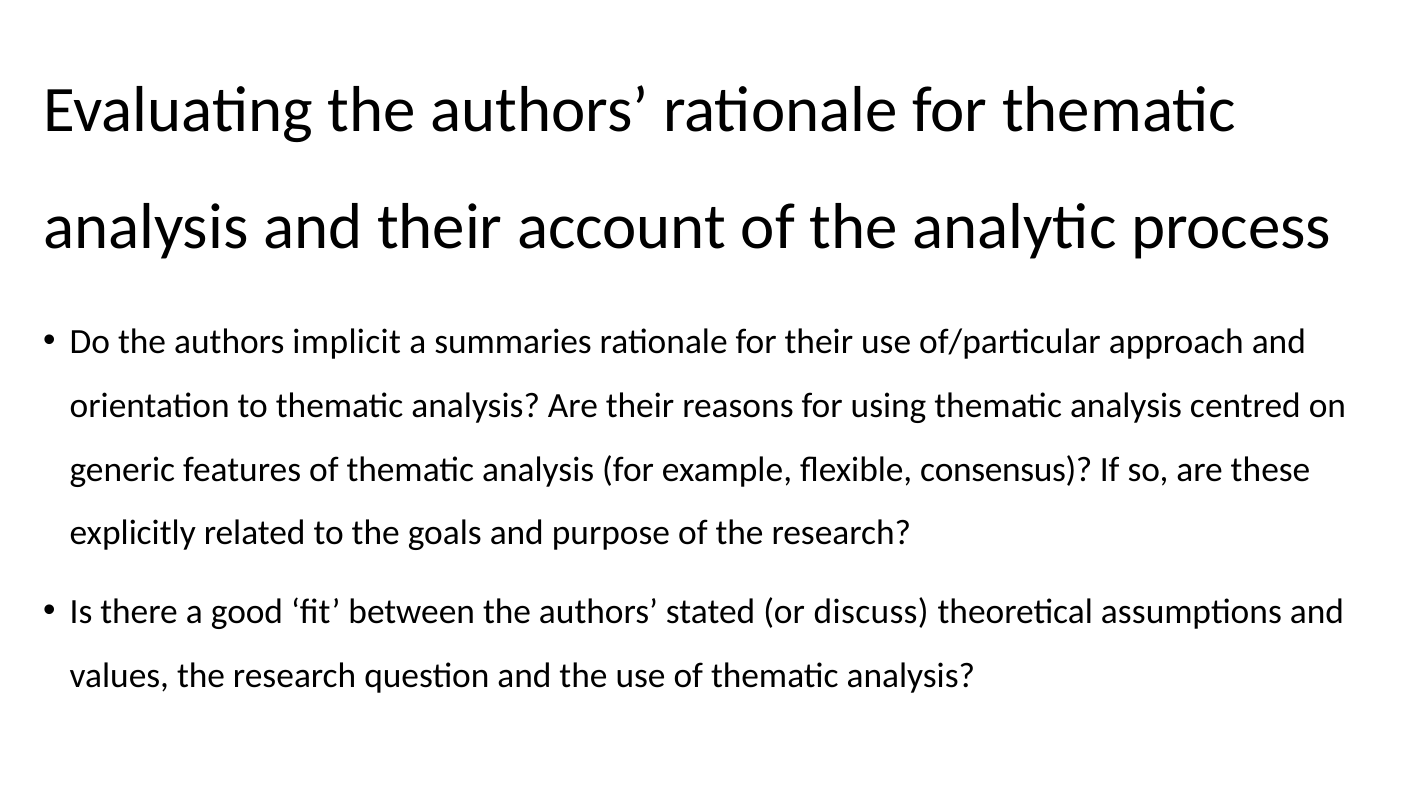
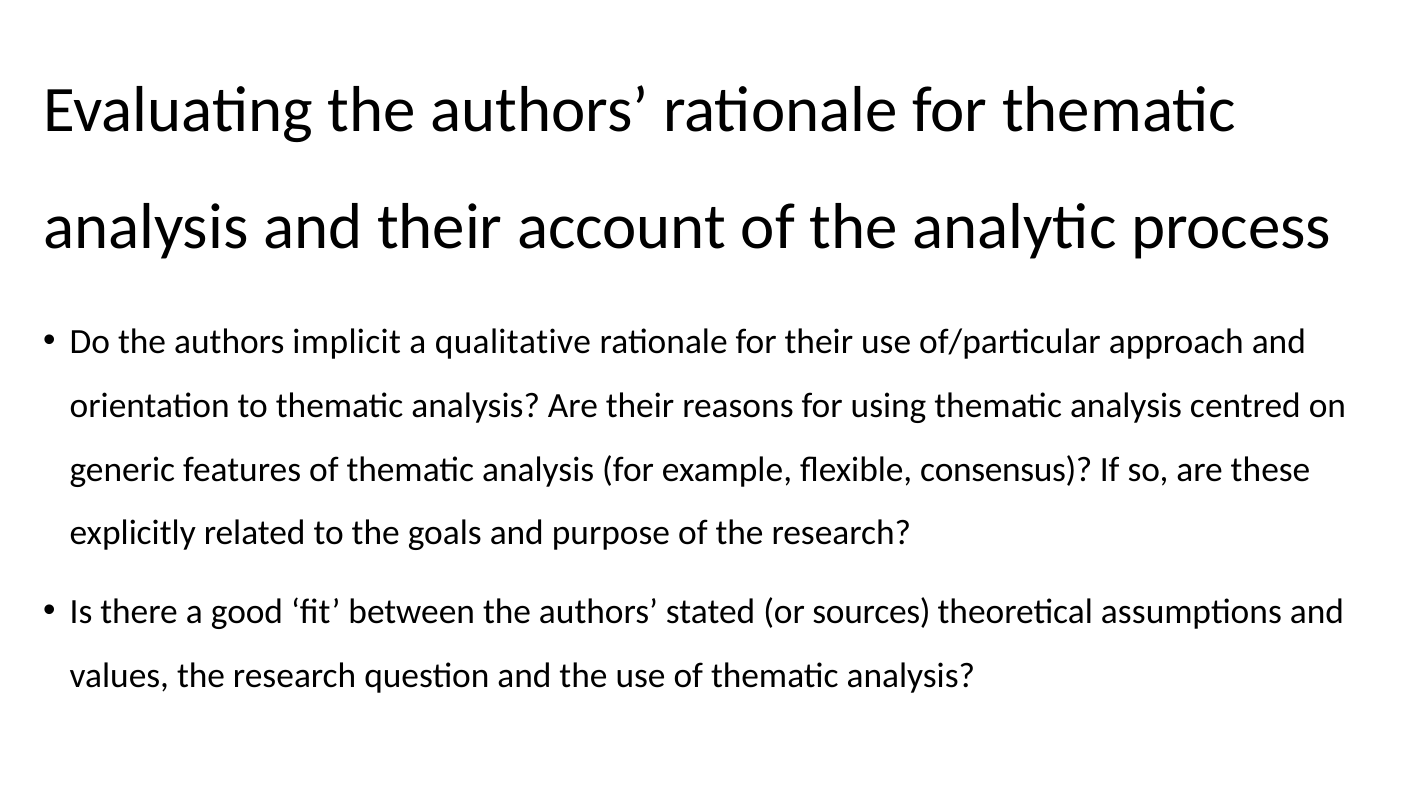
summaries: summaries -> qualitative
discuss: discuss -> sources
